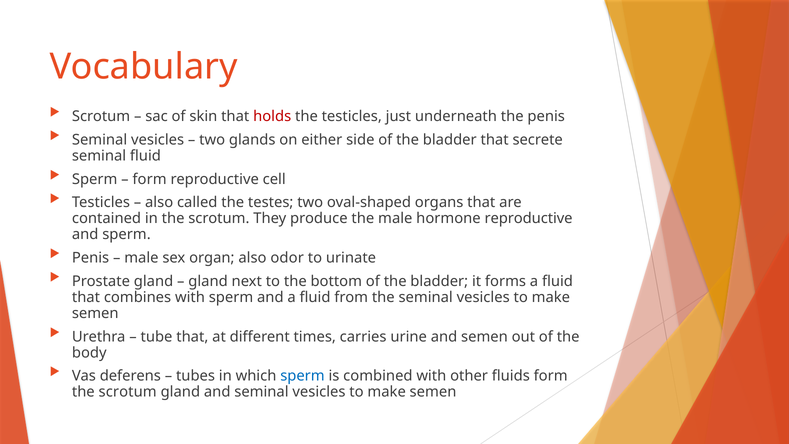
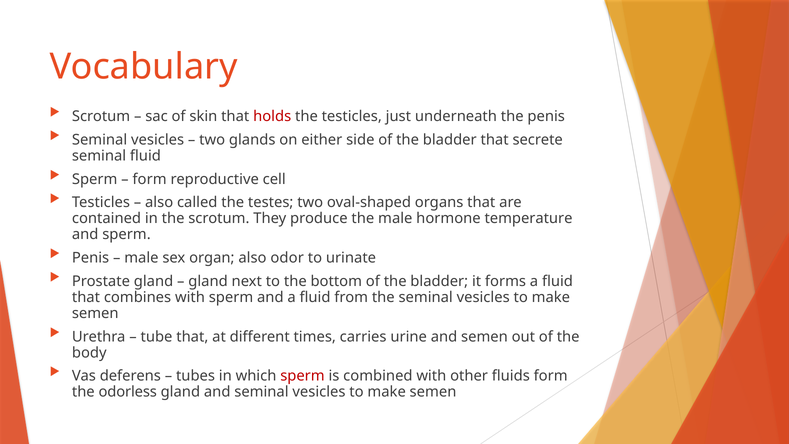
hormone reproductive: reproductive -> temperature
sperm at (302, 376) colour: blue -> red
scrotum at (128, 392): scrotum -> odorless
